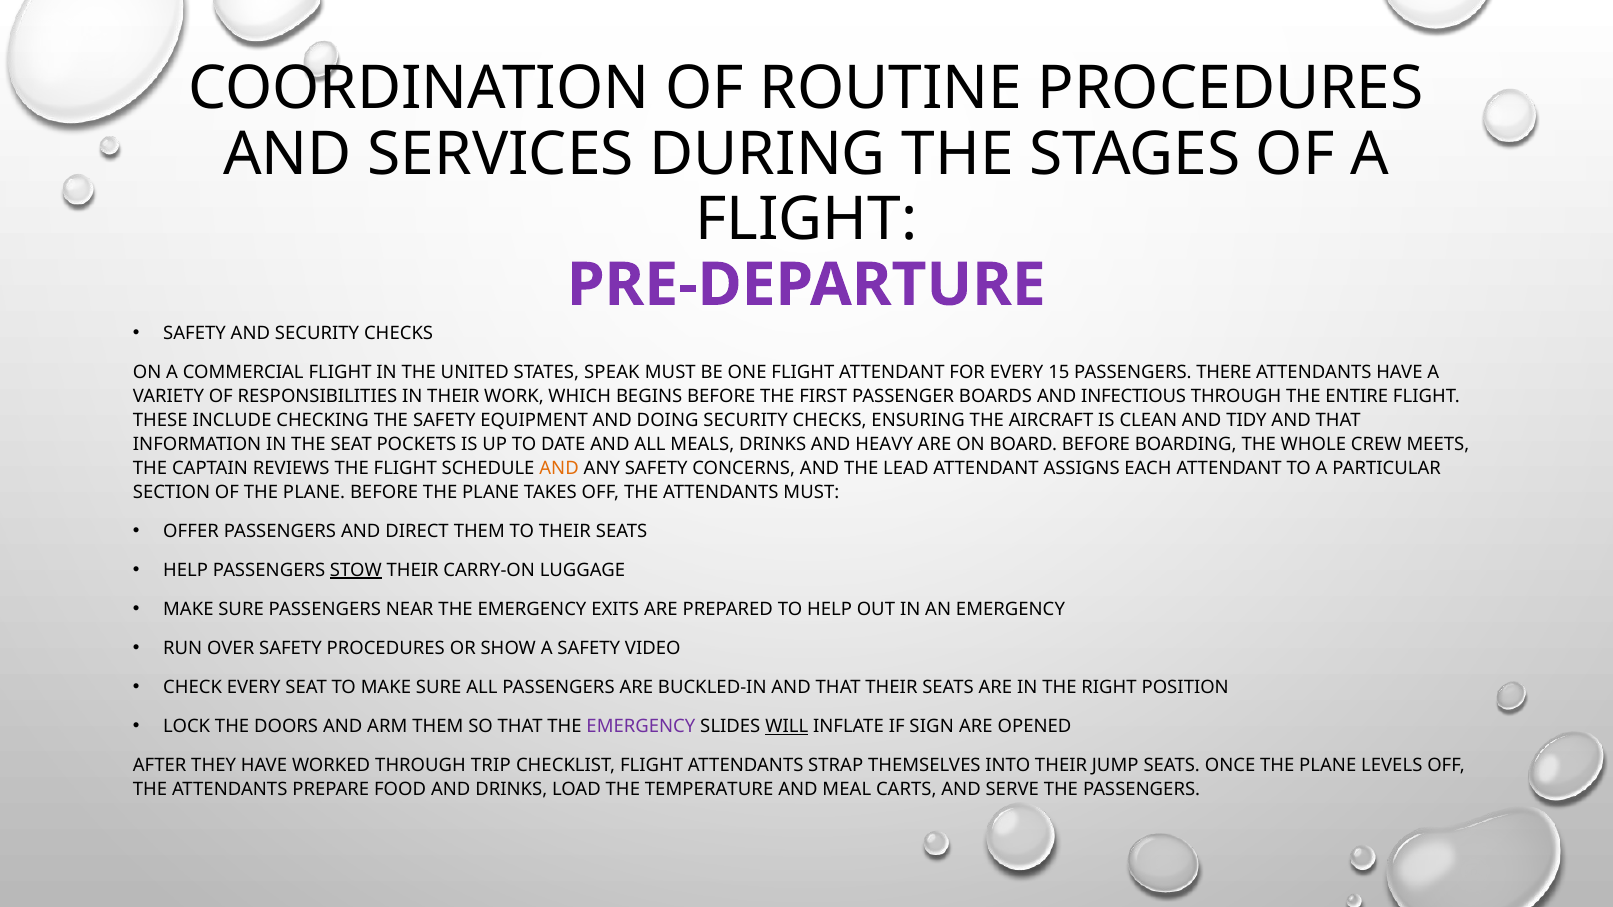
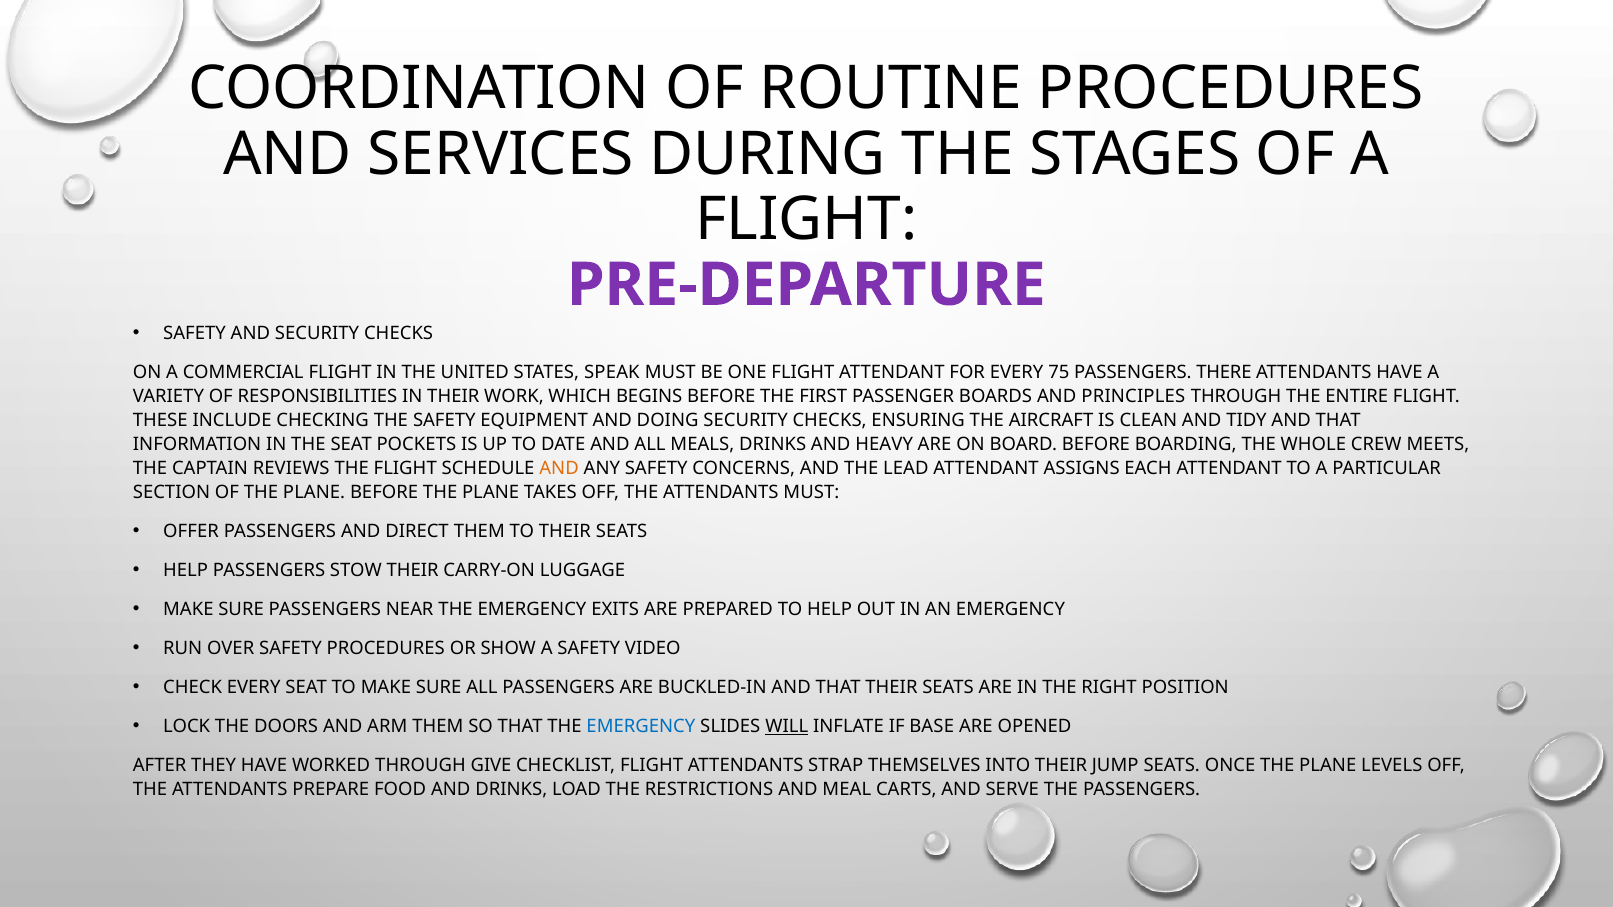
15: 15 -> 75
INFECTIOUS: INFECTIOUS -> PRINCIPLES
STOW underline: present -> none
EMERGENCY at (641, 727) colour: purple -> blue
SIGN: SIGN -> BASE
TRIP: TRIP -> GIVE
TEMPERATURE: TEMPERATURE -> RESTRICTIONS
